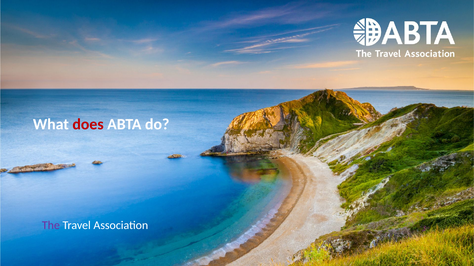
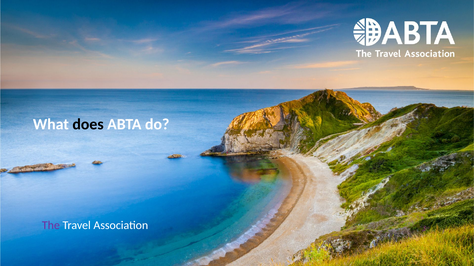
does colour: red -> black
